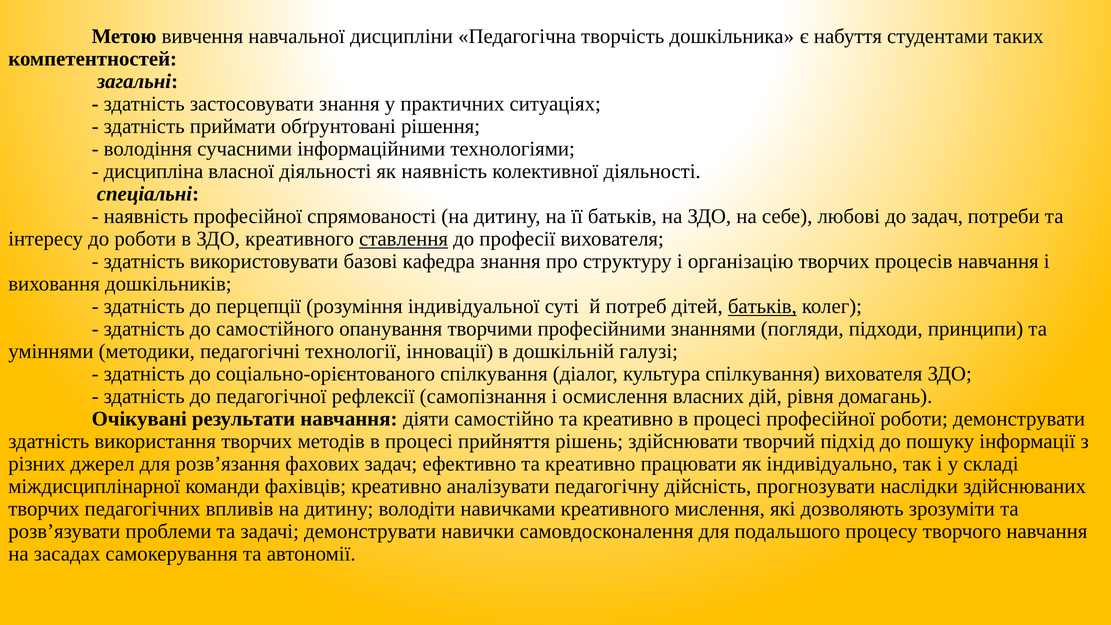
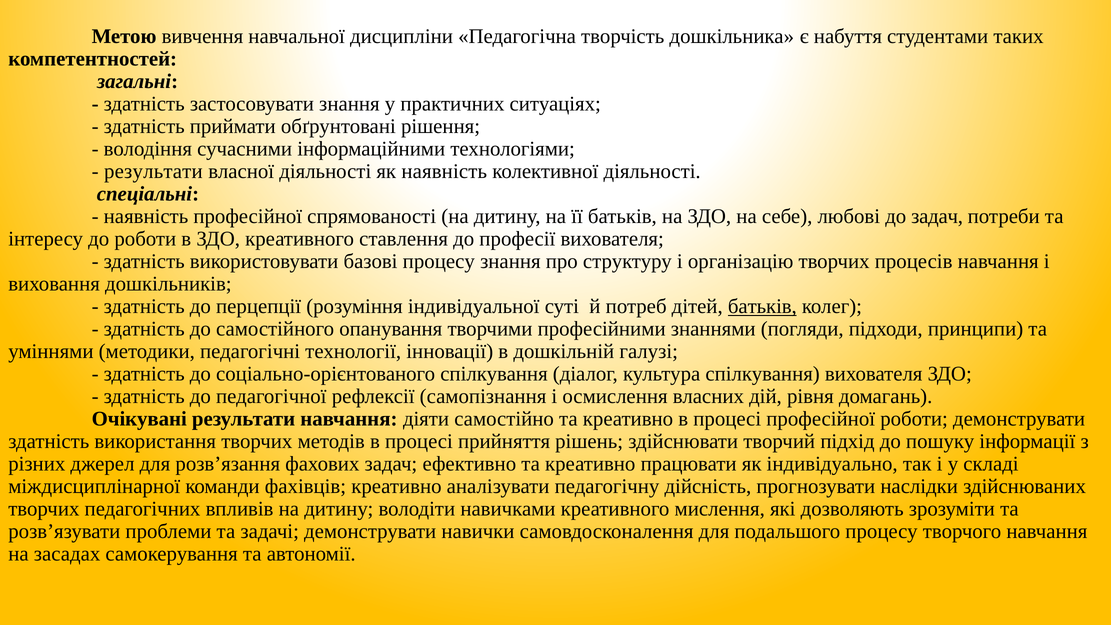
дисципліна at (154, 171): дисципліна -> результати
ставлення underline: present -> none
базові кафедра: кафедра -> процесу
